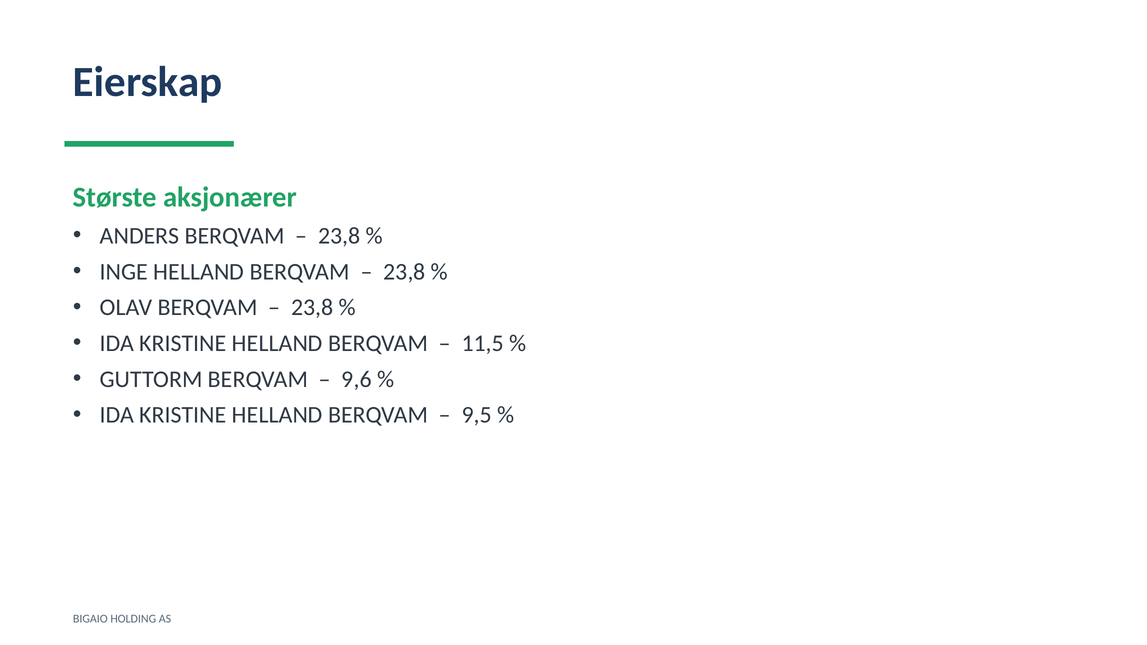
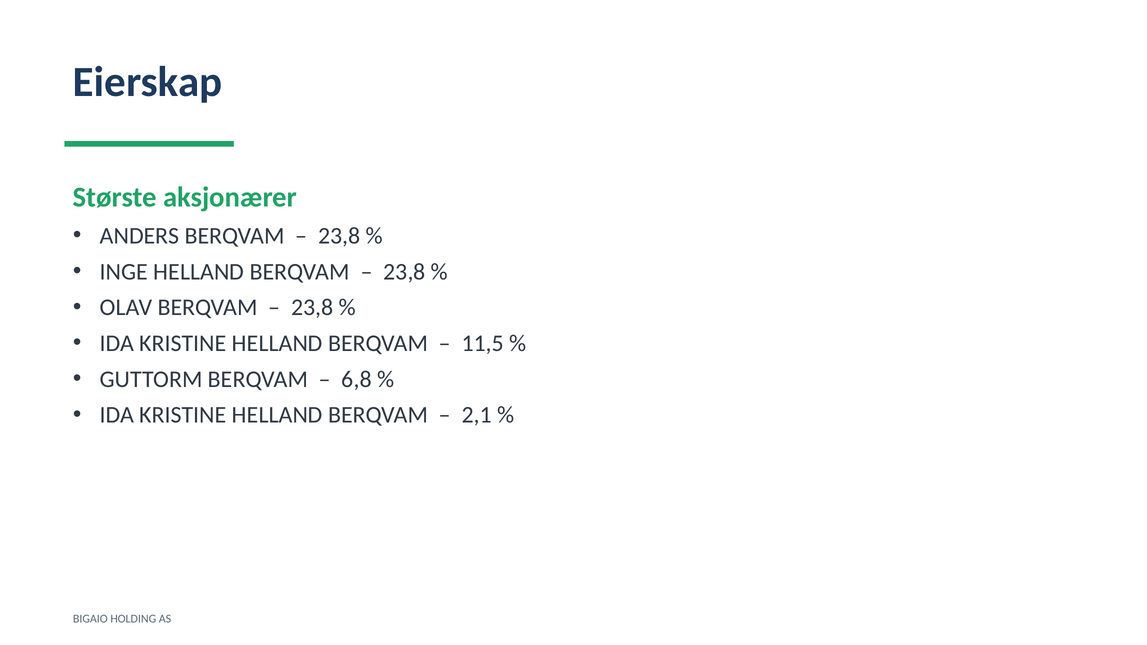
9,6: 9,6 -> 6,8
9,5: 9,5 -> 2,1
